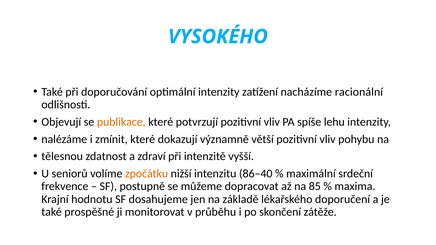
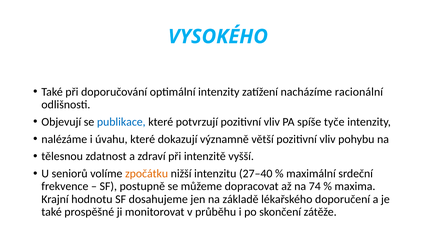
publikace colour: orange -> blue
lehu: lehu -> tyče
zmínit: zmínit -> úvahu
86–40: 86–40 -> 27–40
85: 85 -> 74
